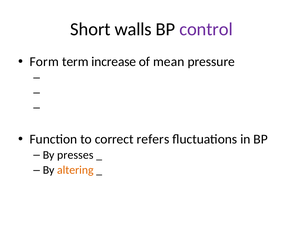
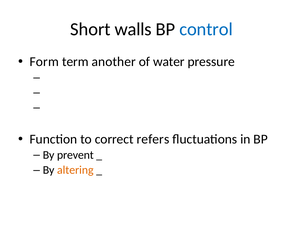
control colour: purple -> blue
increase: increase -> another
mean: mean -> water
presses: presses -> prevent
